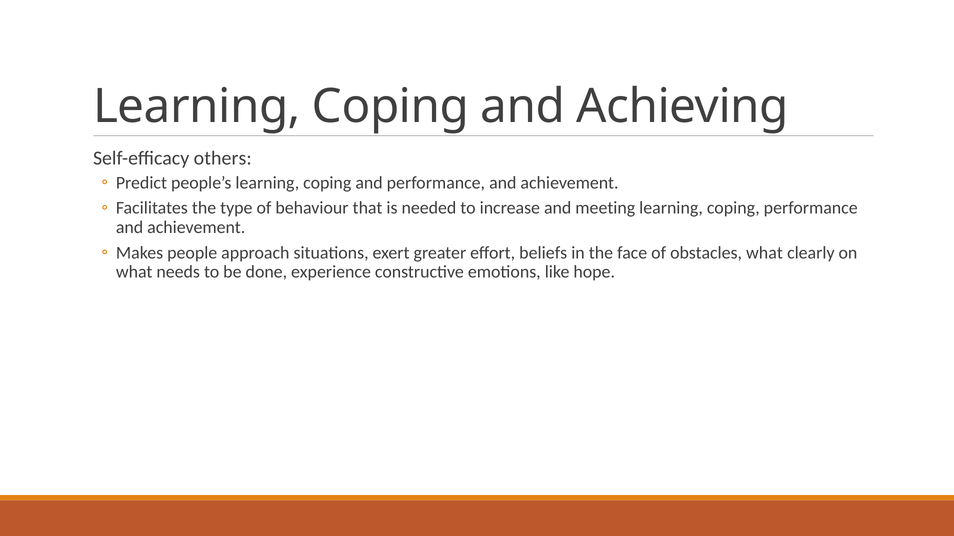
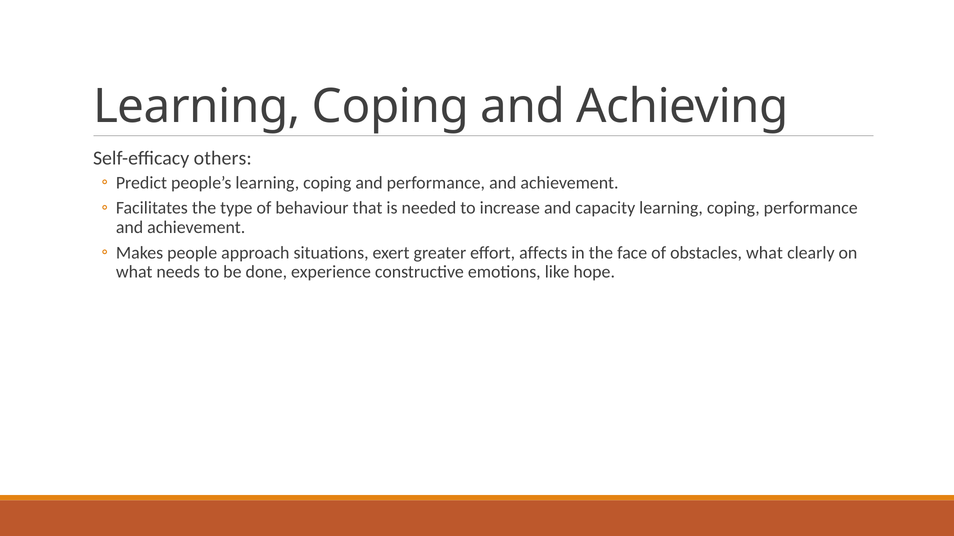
meeting: meeting -> capacity
beliefs: beliefs -> affects
